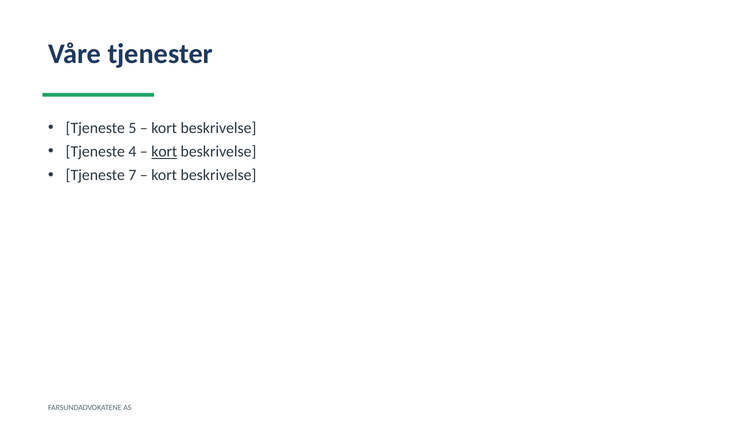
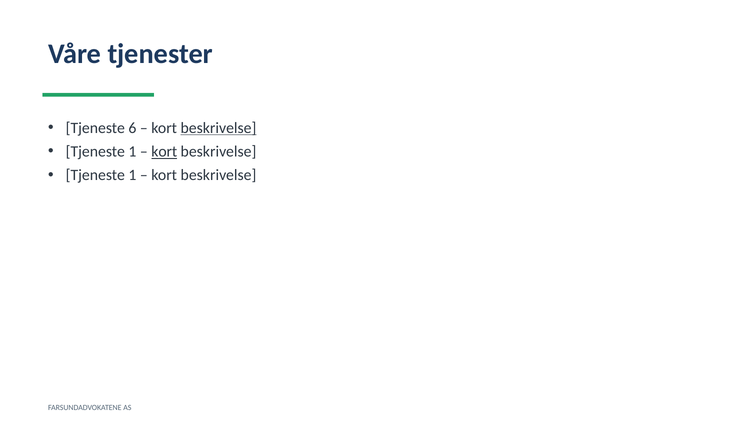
5: 5 -> 6
beskrivelse at (218, 128) underline: none -> present
4 at (132, 151): 4 -> 1
7 at (132, 175): 7 -> 1
